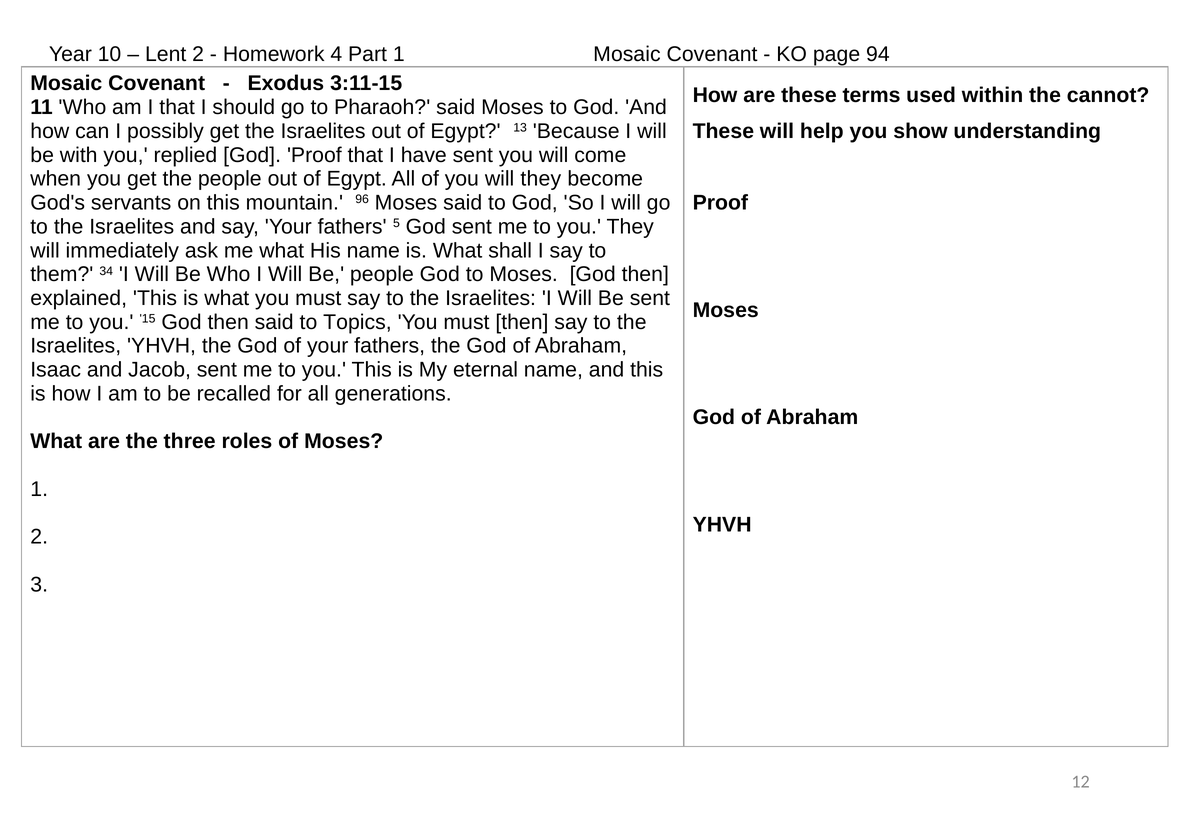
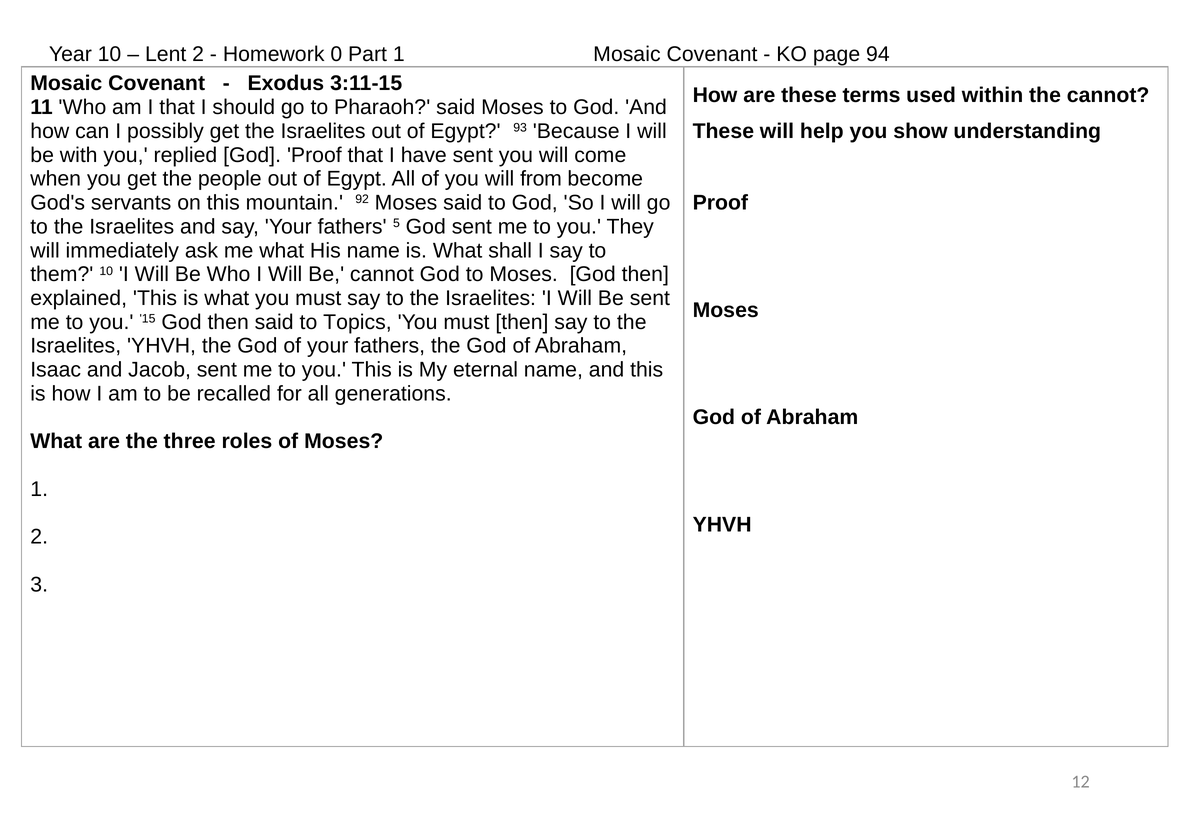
4: 4 -> 0
13: 13 -> 93
will they: they -> from
96: 96 -> 92
them 34: 34 -> 10
Be people: people -> cannot
